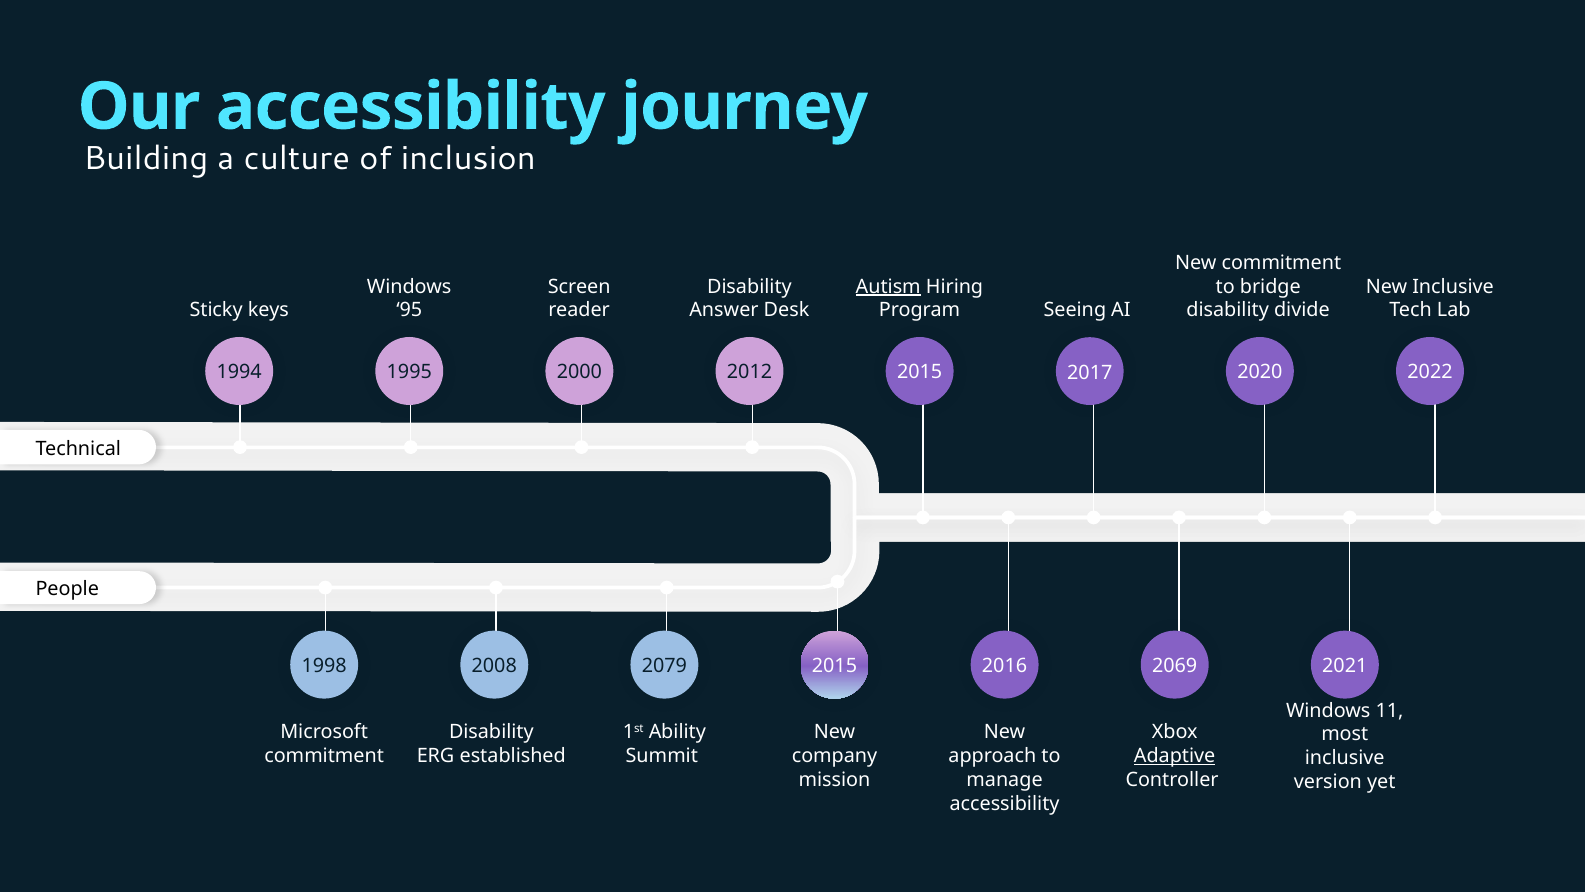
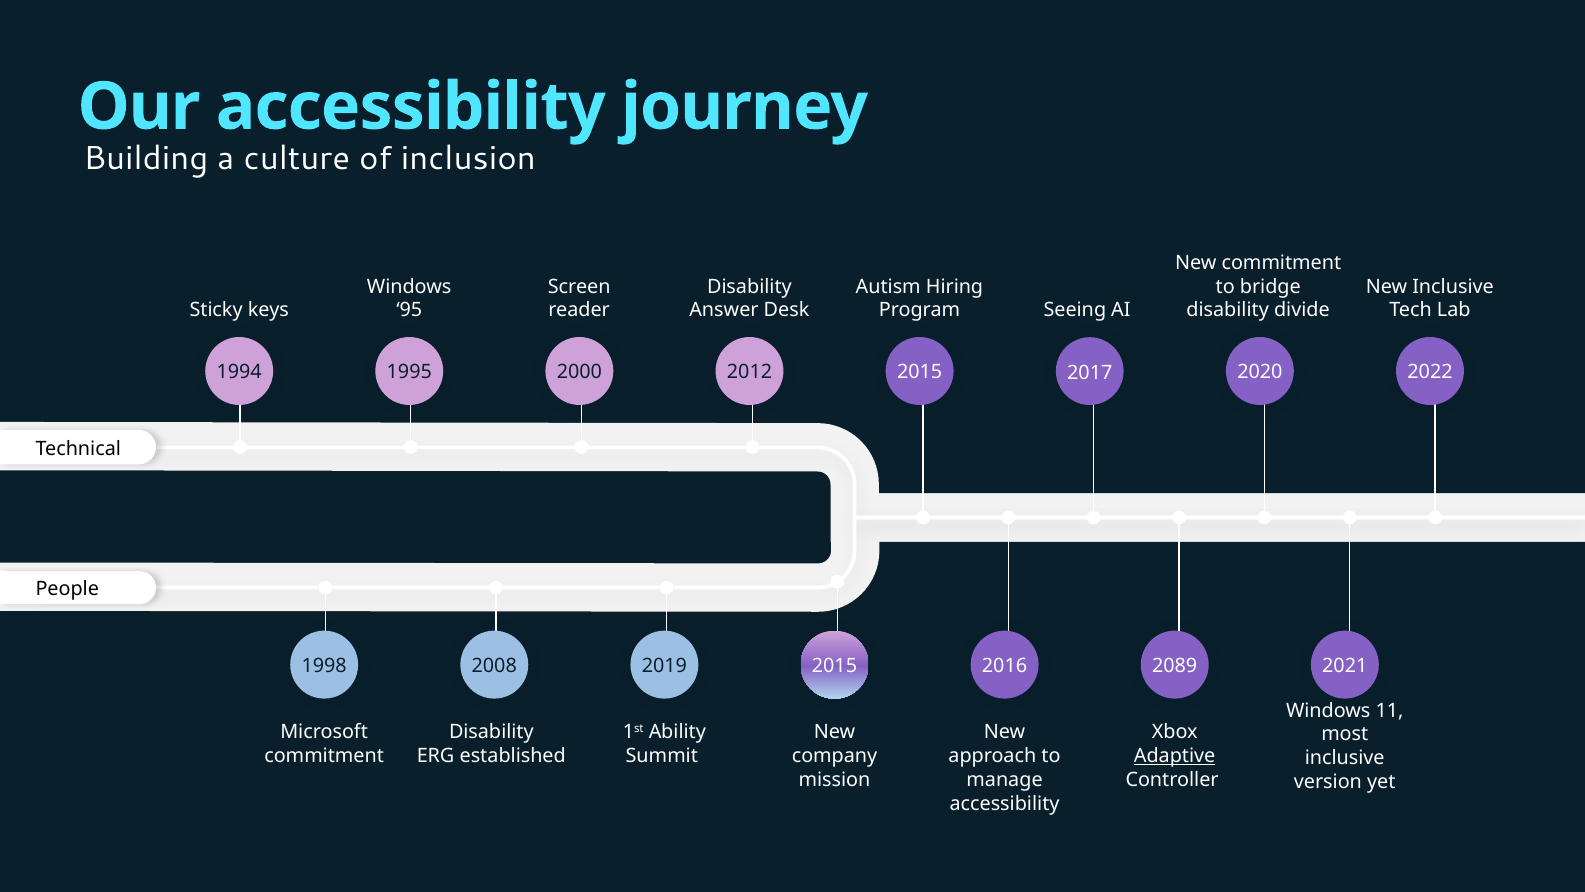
Autism underline: present -> none
2079: 2079 -> 2019
2069: 2069 -> 2089
